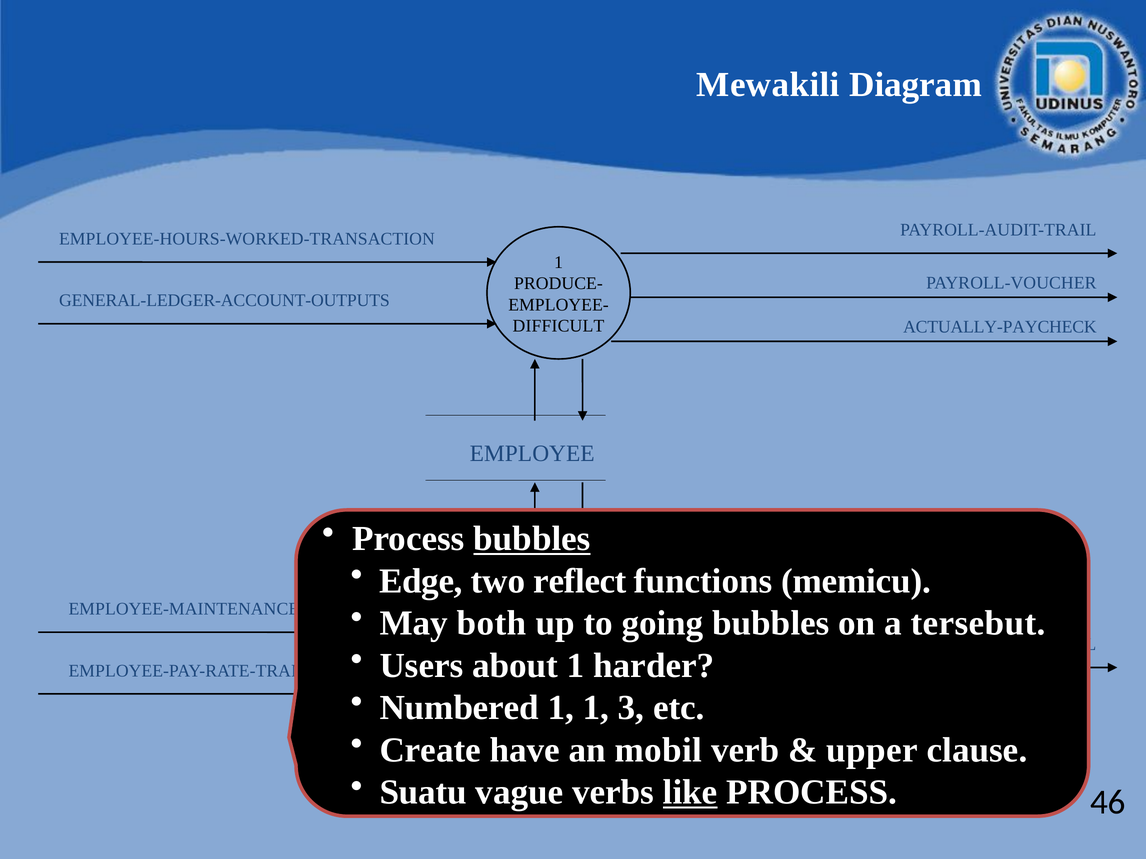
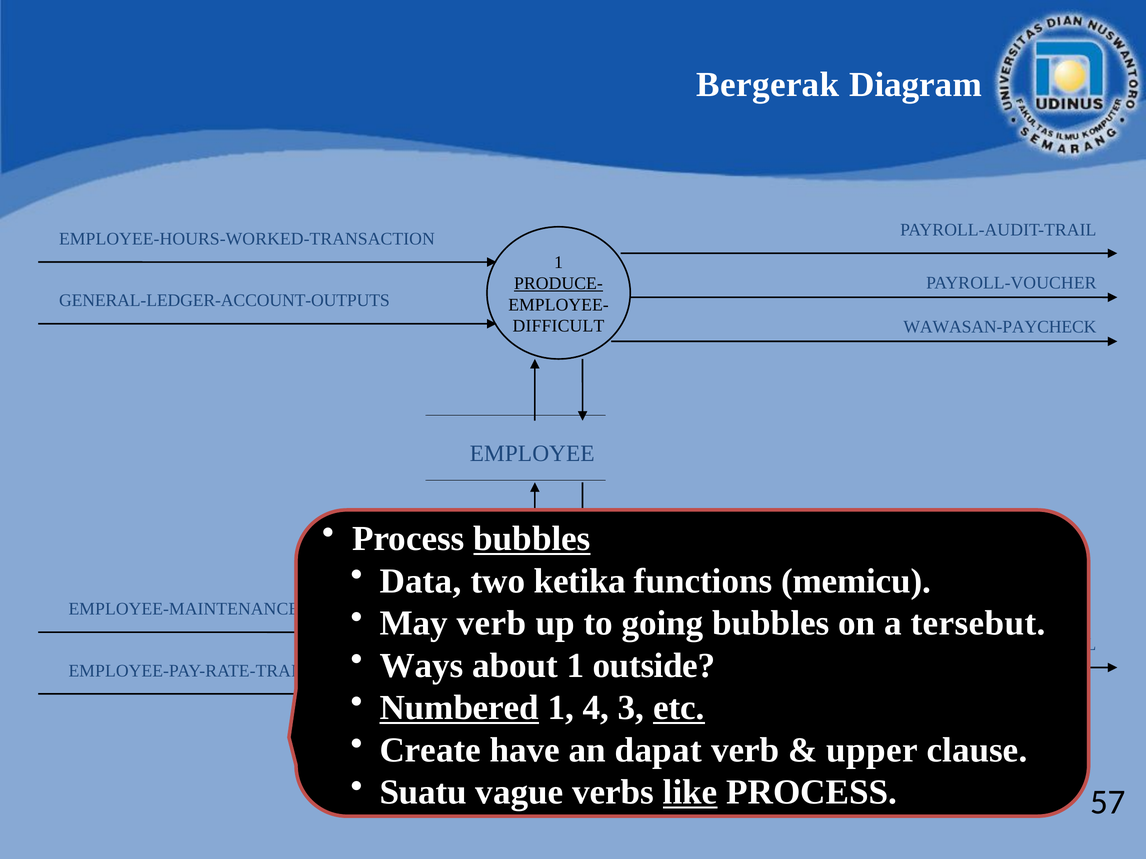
Mewakili: Mewakili -> Bergerak
PRODUCE- underline: none -> present
ACTUALLY-PAYCHECK: ACTUALLY-PAYCHECK -> WAWASAN-PAYCHECK
Edge: Edge -> Data
reflect: reflect -> ketika
May both: both -> verb
Users: Users -> Ways
harder: harder -> outside
Numbered underline: none -> present
1 at (596, 708): 1 -> 4
etc underline: none -> present
mobil: mobil -> dapat
46: 46 -> 57
